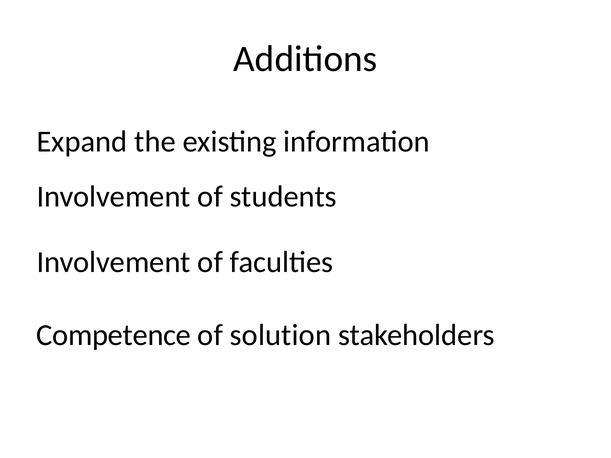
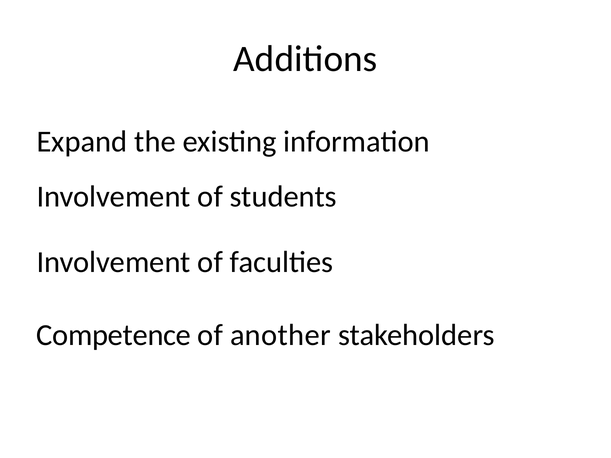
solution: solution -> another
